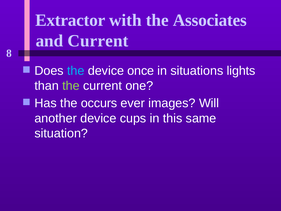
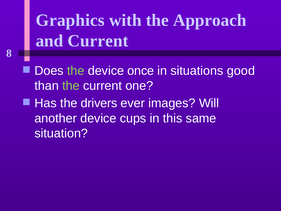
Extractor: Extractor -> Graphics
Associates: Associates -> Approach
the at (76, 71) colour: light blue -> light green
lights: lights -> good
occurs: occurs -> drivers
